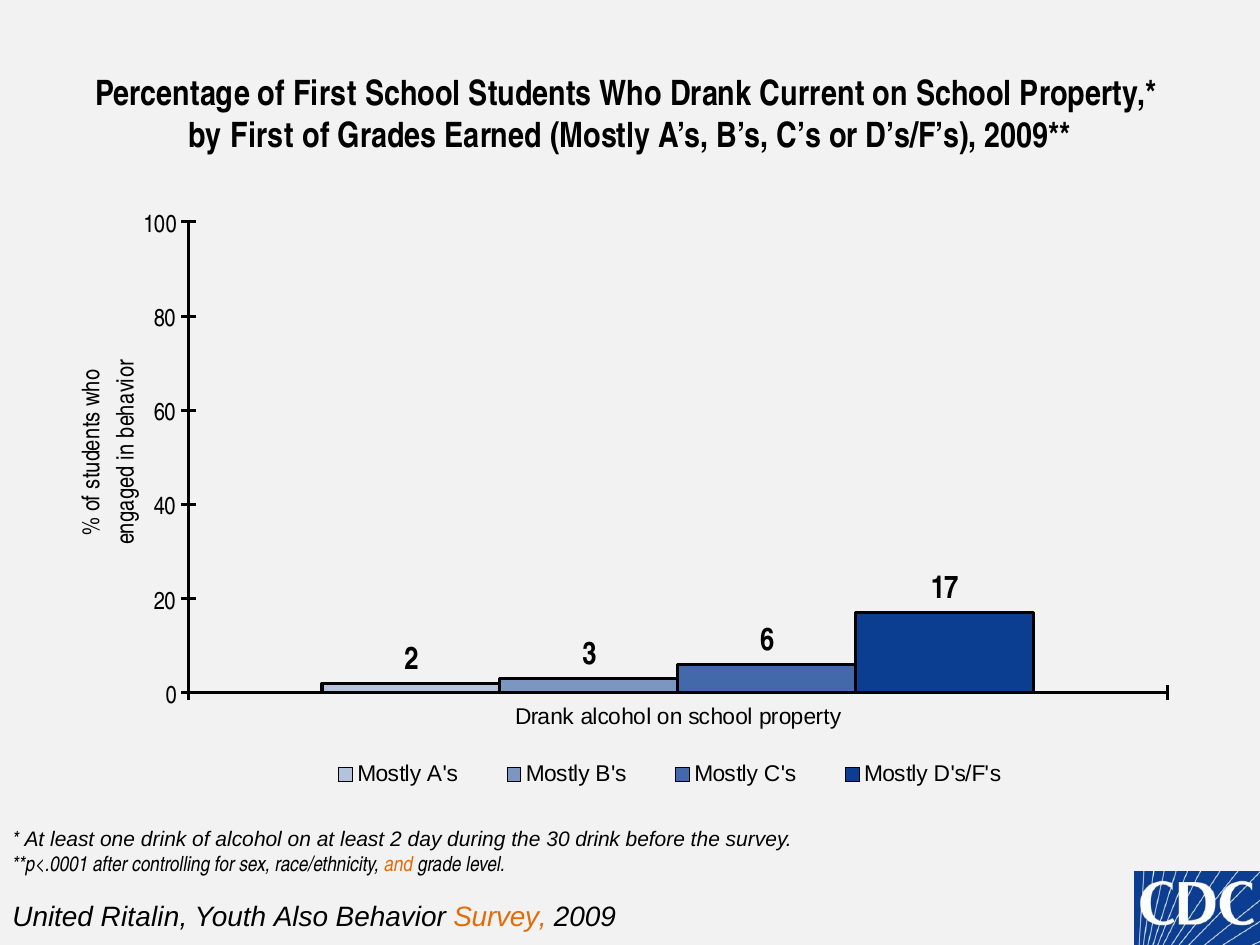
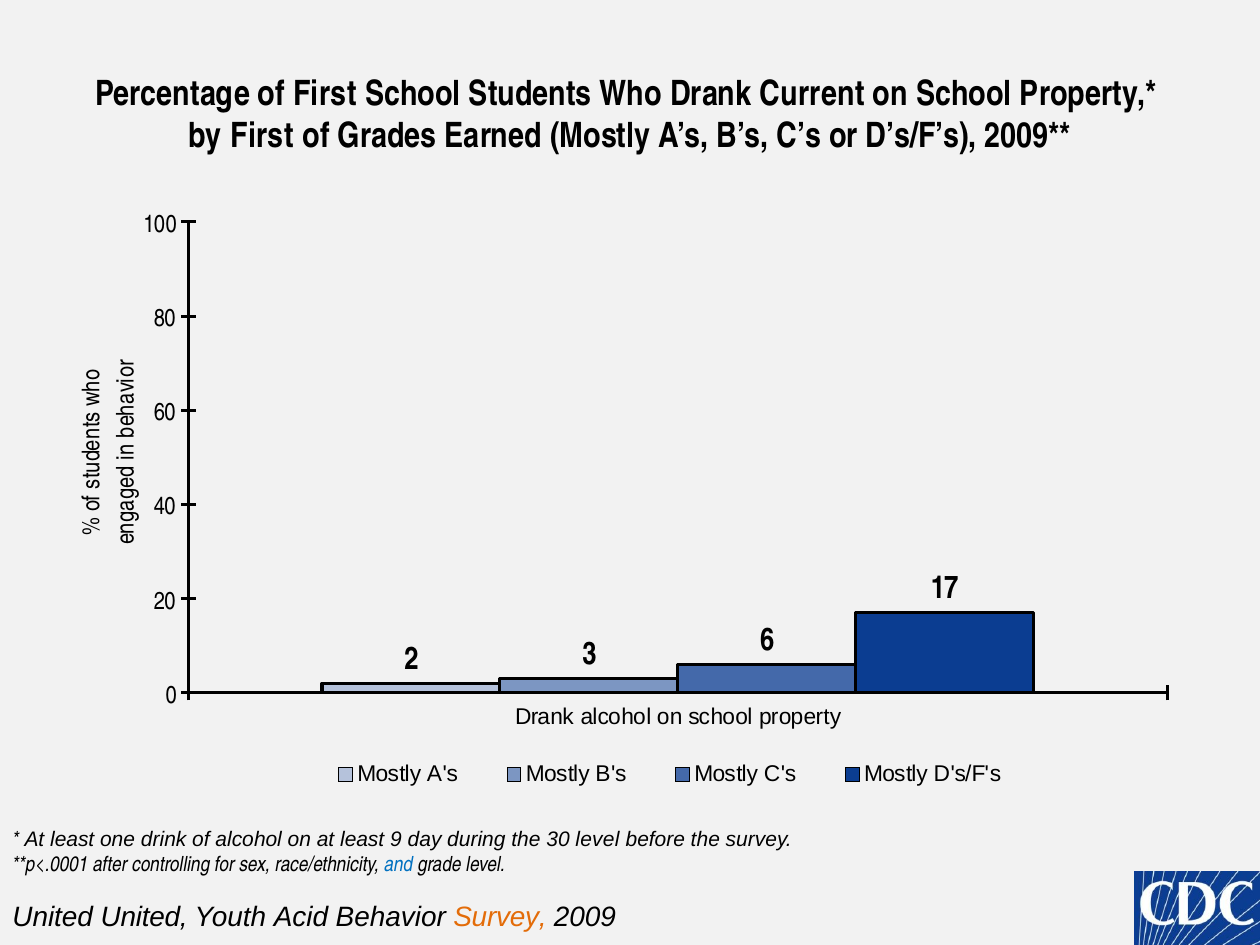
least 2: 2 -> 9
30 drink: drink -> level
and colour: orange -> blue
United Ritalin: Ritalin -> United
Also: Also -> Acid
